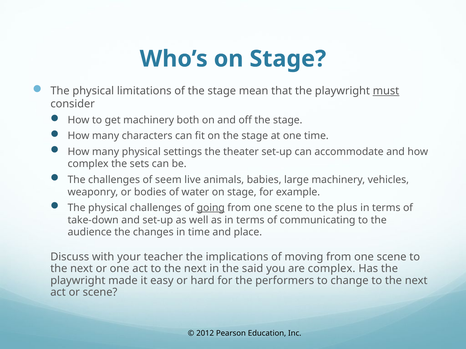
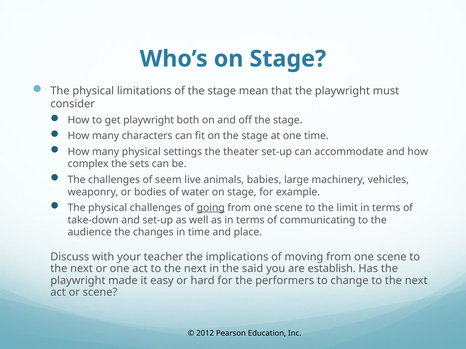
must underline: present -> none
get machinery: machinery -> playwright
plus: plus -> limit
are complex: complex -> establish
